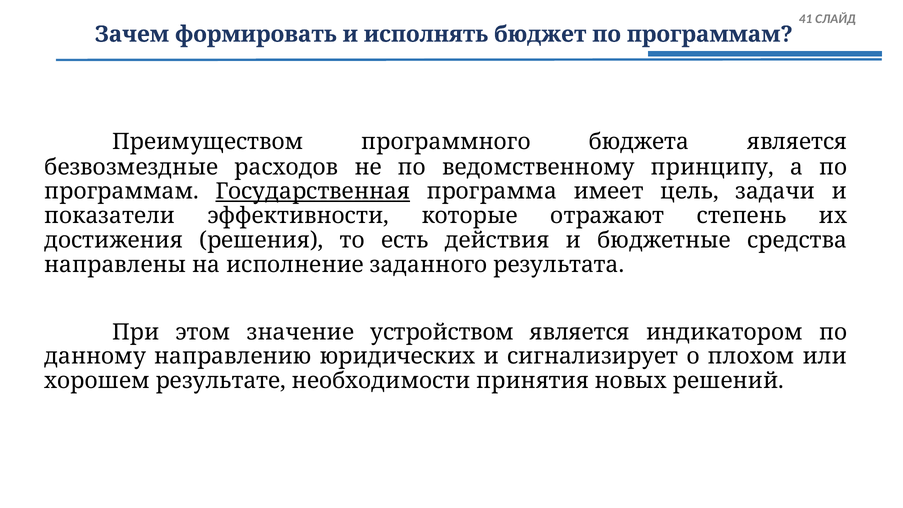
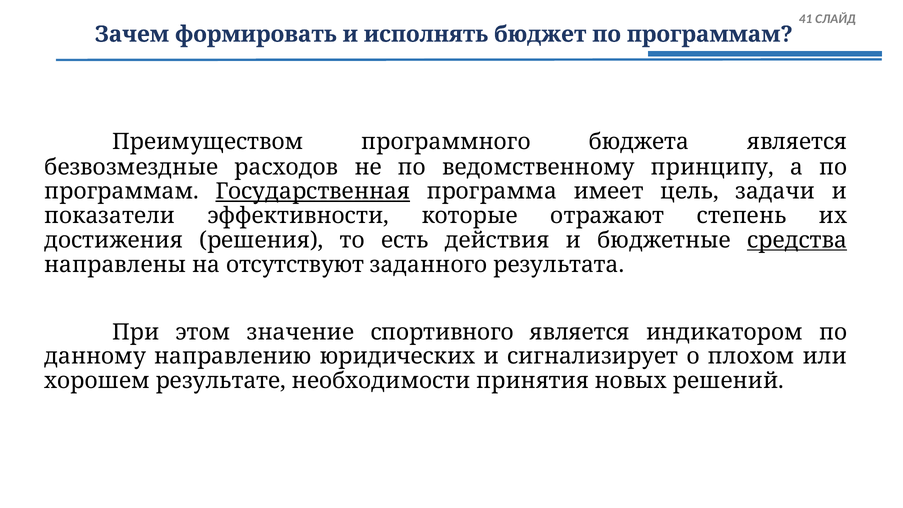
средства underline: none -> present
исполнение: исполнение -> отсутствуют
устройством: устройством -> спортивного
